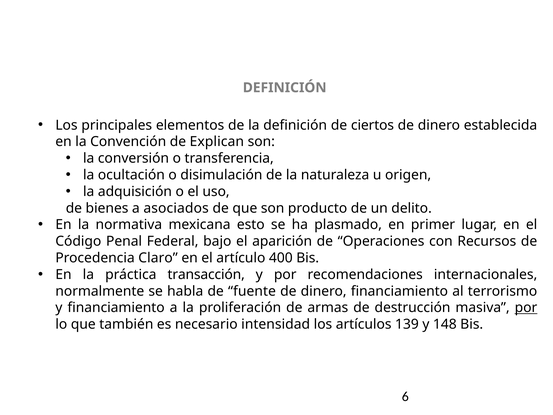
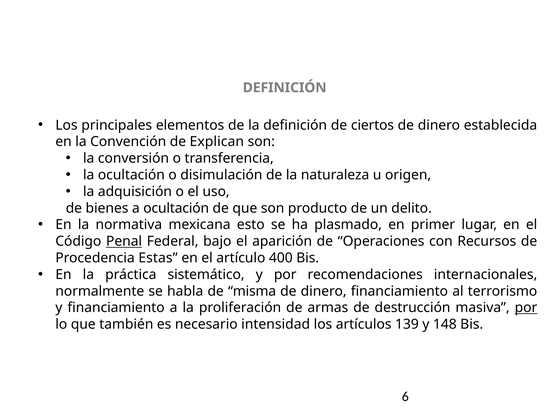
a asociados: asociados -> ocultación
Penal underline: none -> present
Claro: Claro -> Estas
transacción: transacción -> sistemático
fuente: fuente -> misma
